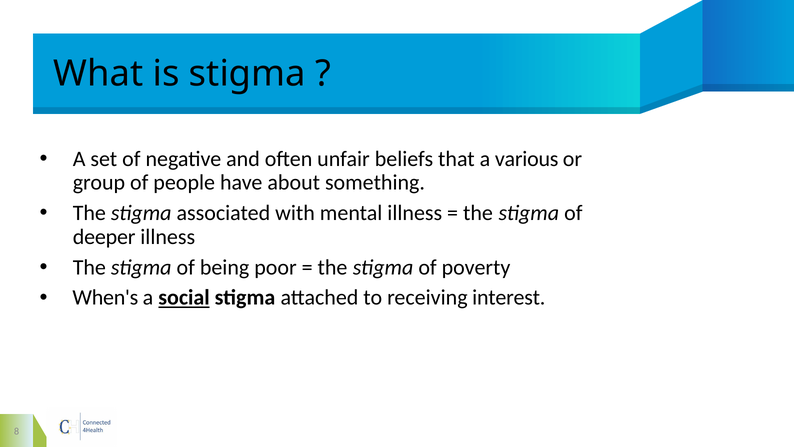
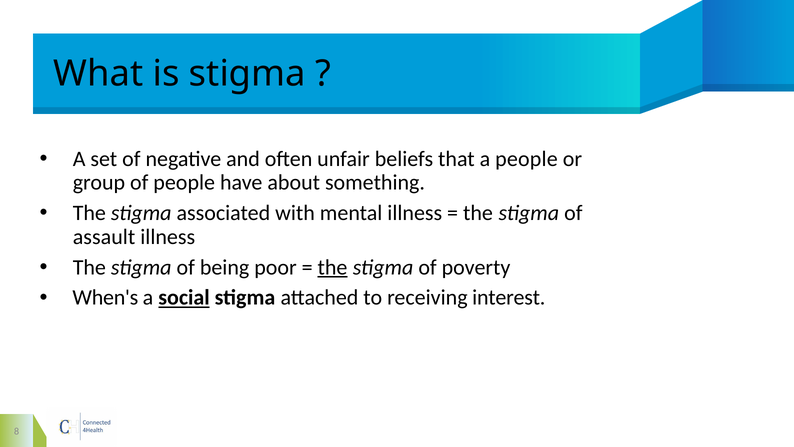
a various: various -> people
deeper: deeper -> assault
the at (333, 267) underline: none -> present
